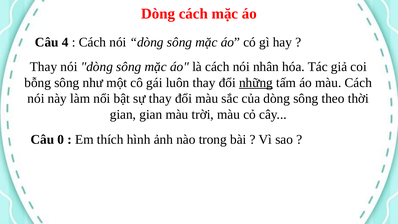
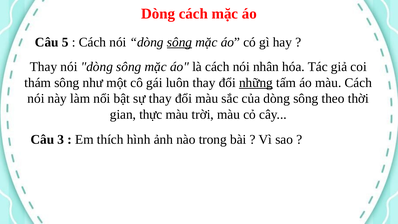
4: 4 -> 5
sông at (179, 42) underline: none -> present
bỗng: bỗng -> thám
gian gian: gian -> thực
0: 0 -> 3
